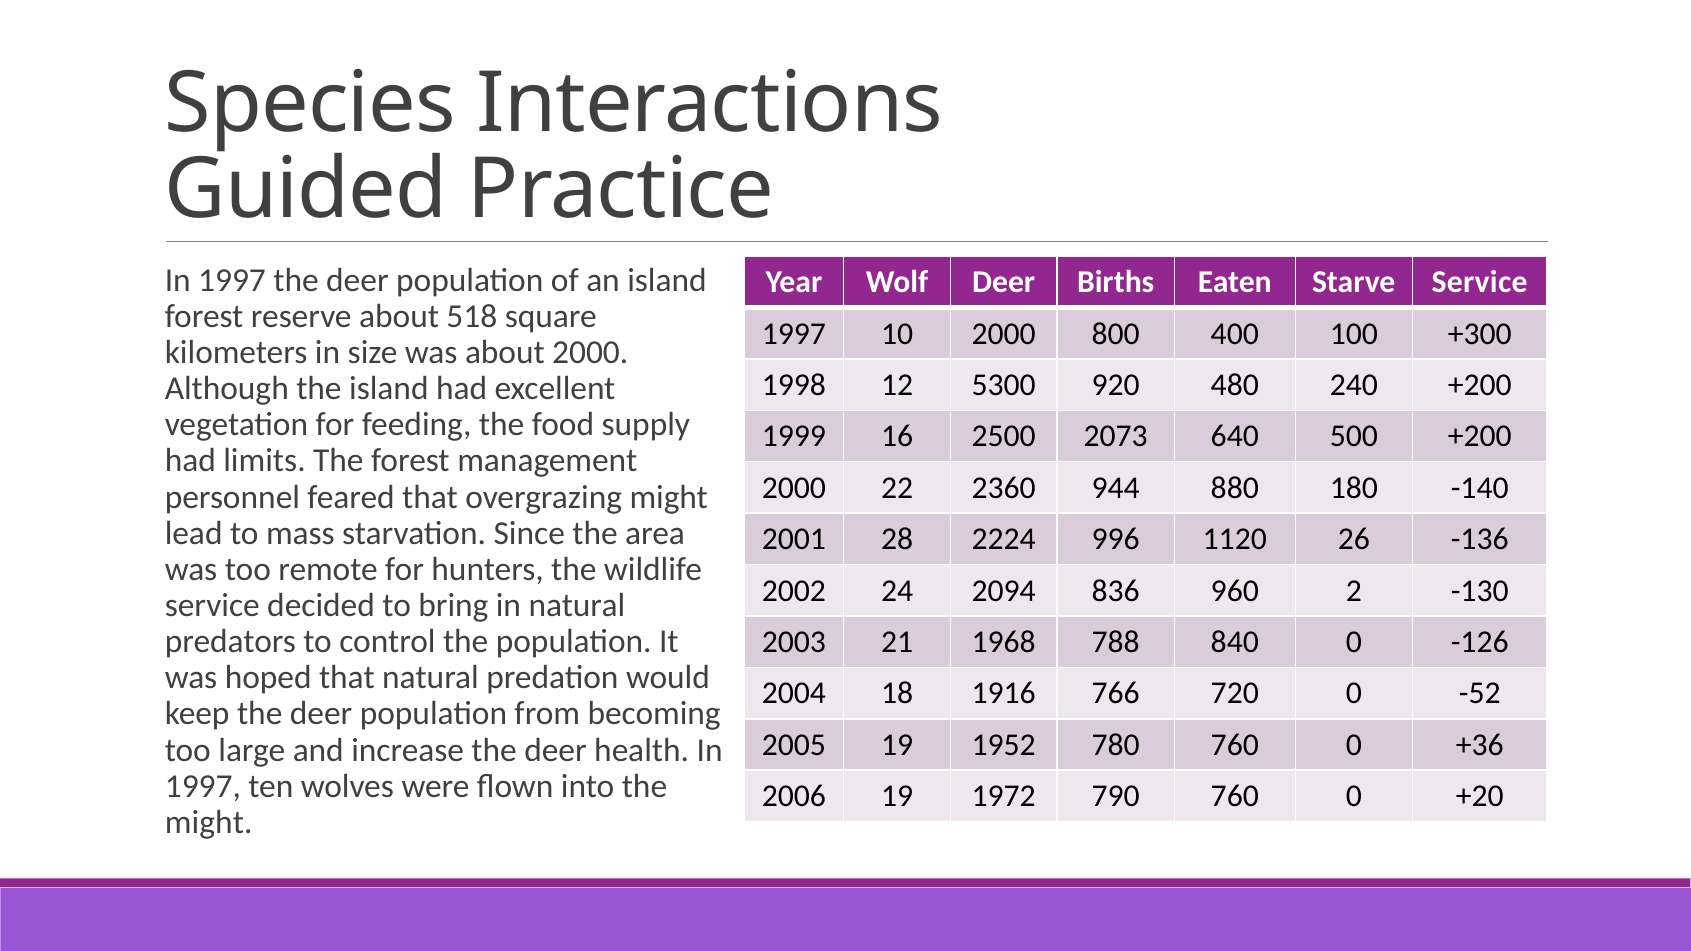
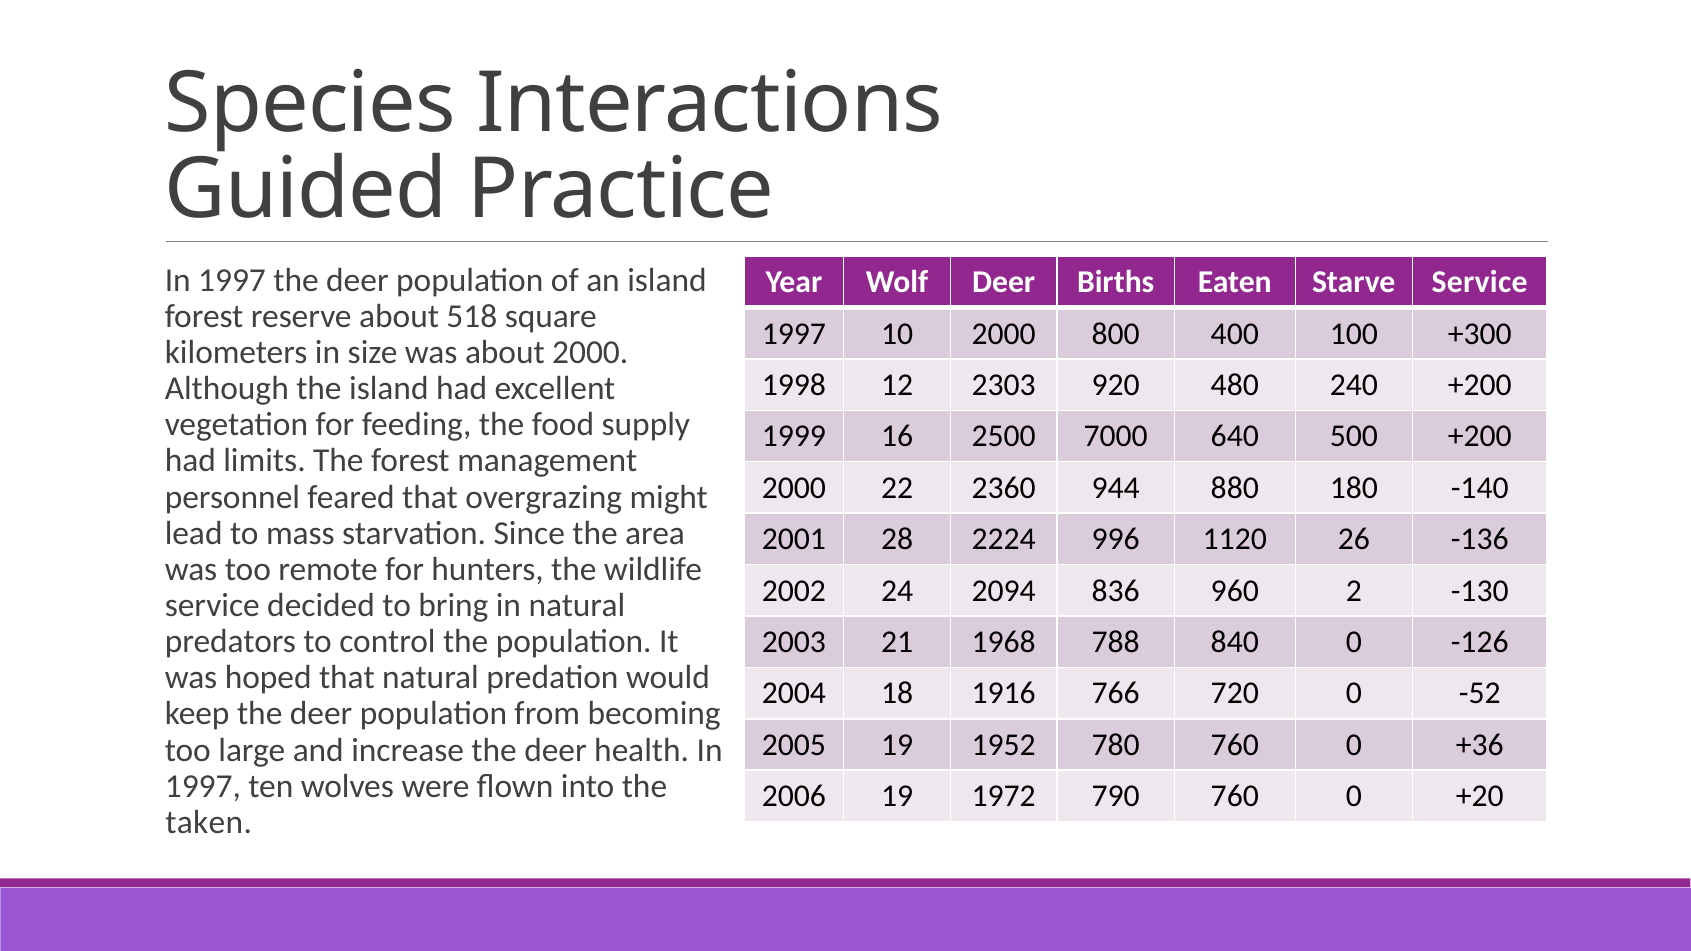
5300: 5300 -> 2303
2073: 2073 -> 7000
might at (209, 822): might -> taken
